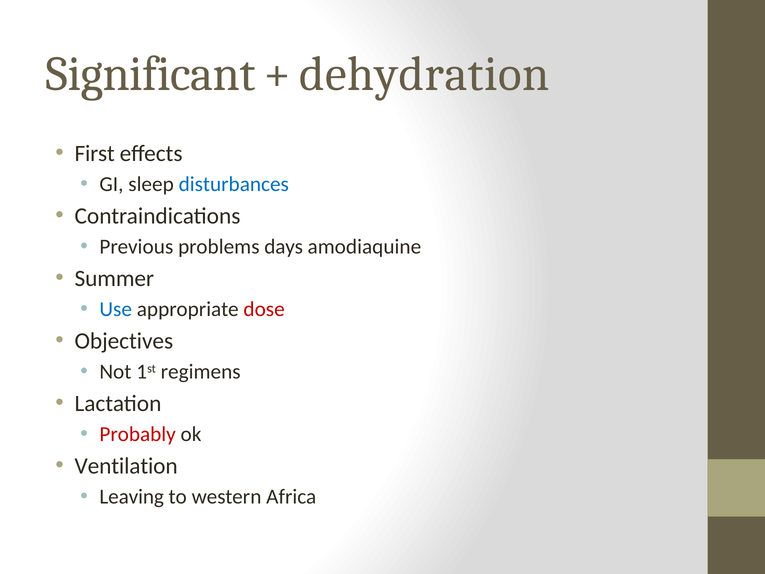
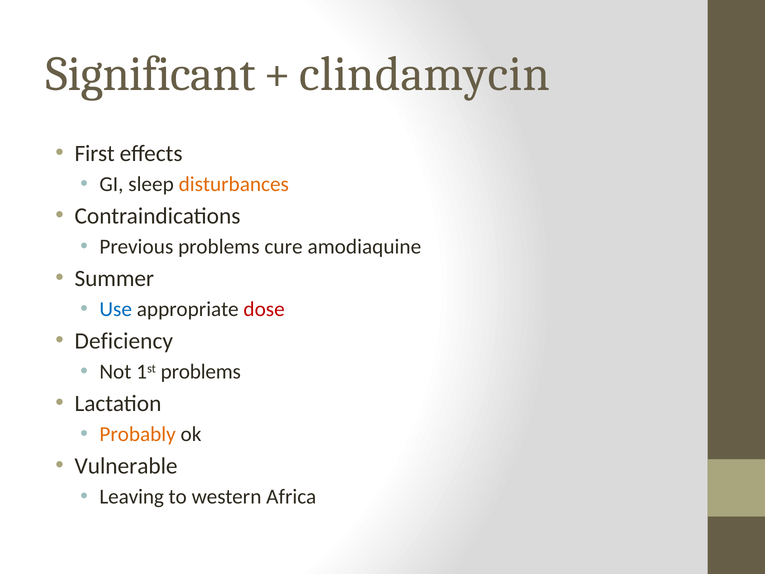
dehydration: dehydration -> clindamycin
disturbances colour: blue -> orange
days: days -> cure
Objectives: Objectives -> Deficiency
1st regimens: regimens -> problems
Probably colour: red -> orange
Ventilation: Ventilation -> Vulnerable
